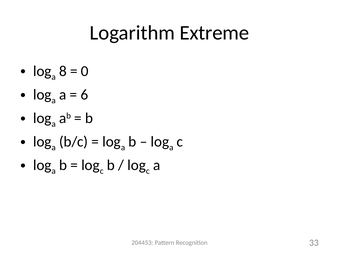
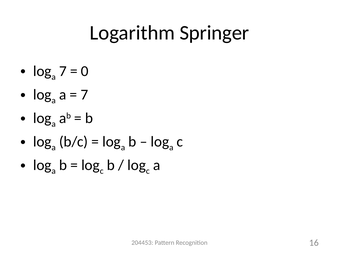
Extreme: Extreme -> Springer
a 8: 8 -> 7
6 at (84, 95): 6 -> 7
33: 33 -> 16
